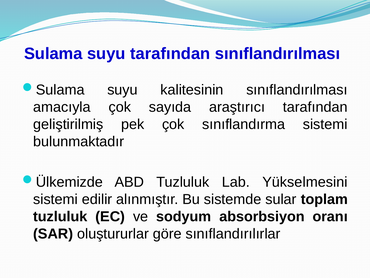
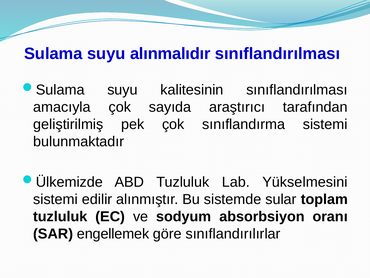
suyu tarafından: tarafından -> alınmalıdır
oluştururlar: oluştururlar -> engellemek
